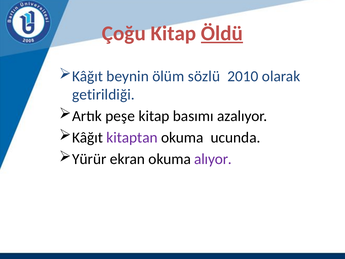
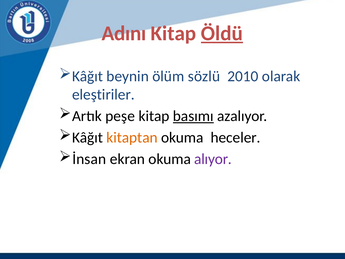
Çoğu: Çoğu -> Adını
getirildiği: getirildiği -> eleştiriler
basımı underline: none -> present
kitaptan colour: purple -> orange
ucunda: ucunda -> heceler
Yürür: Yürür -> İnsan
